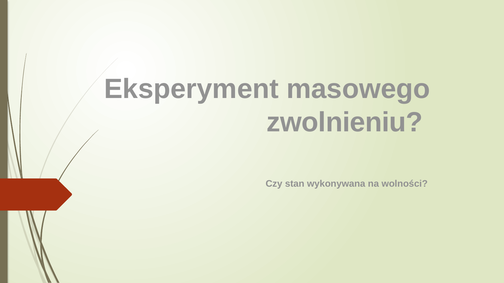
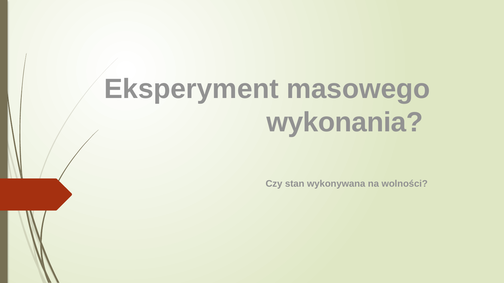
zwolnieniu: zwolnieniu -> wykonania
